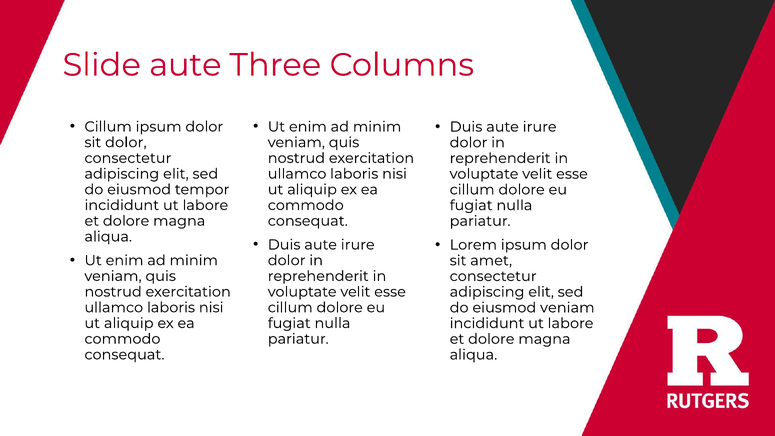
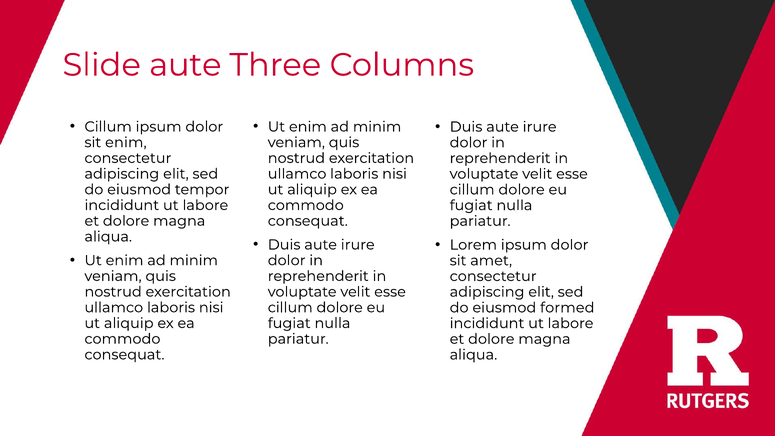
sit dolor: dolor -> enim
eiusmod veniam: veniam -> formed
